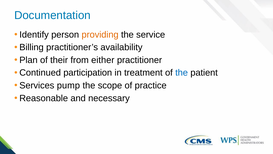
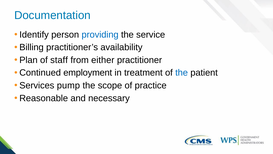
providing colour: orange -> blue
their: their -> staff
participation: participation -> employment
